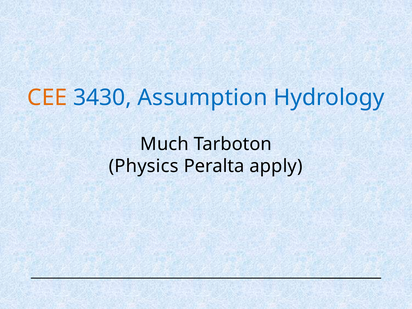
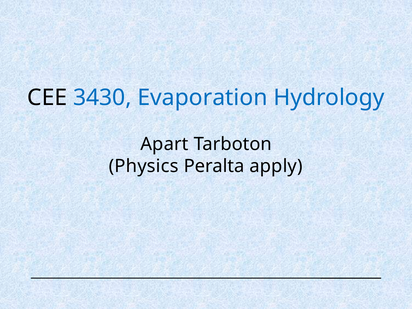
CEE colour: orange -> black
Assumption: Assumption -> Evaporation
Much: Much -> Apart
